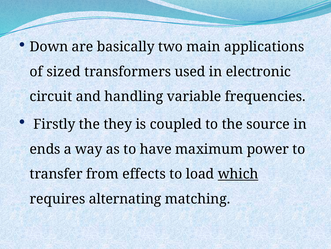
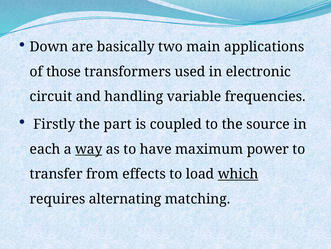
sized: sized -> those
they: they -> part
ends: ends -> each
way underline: none -> present
